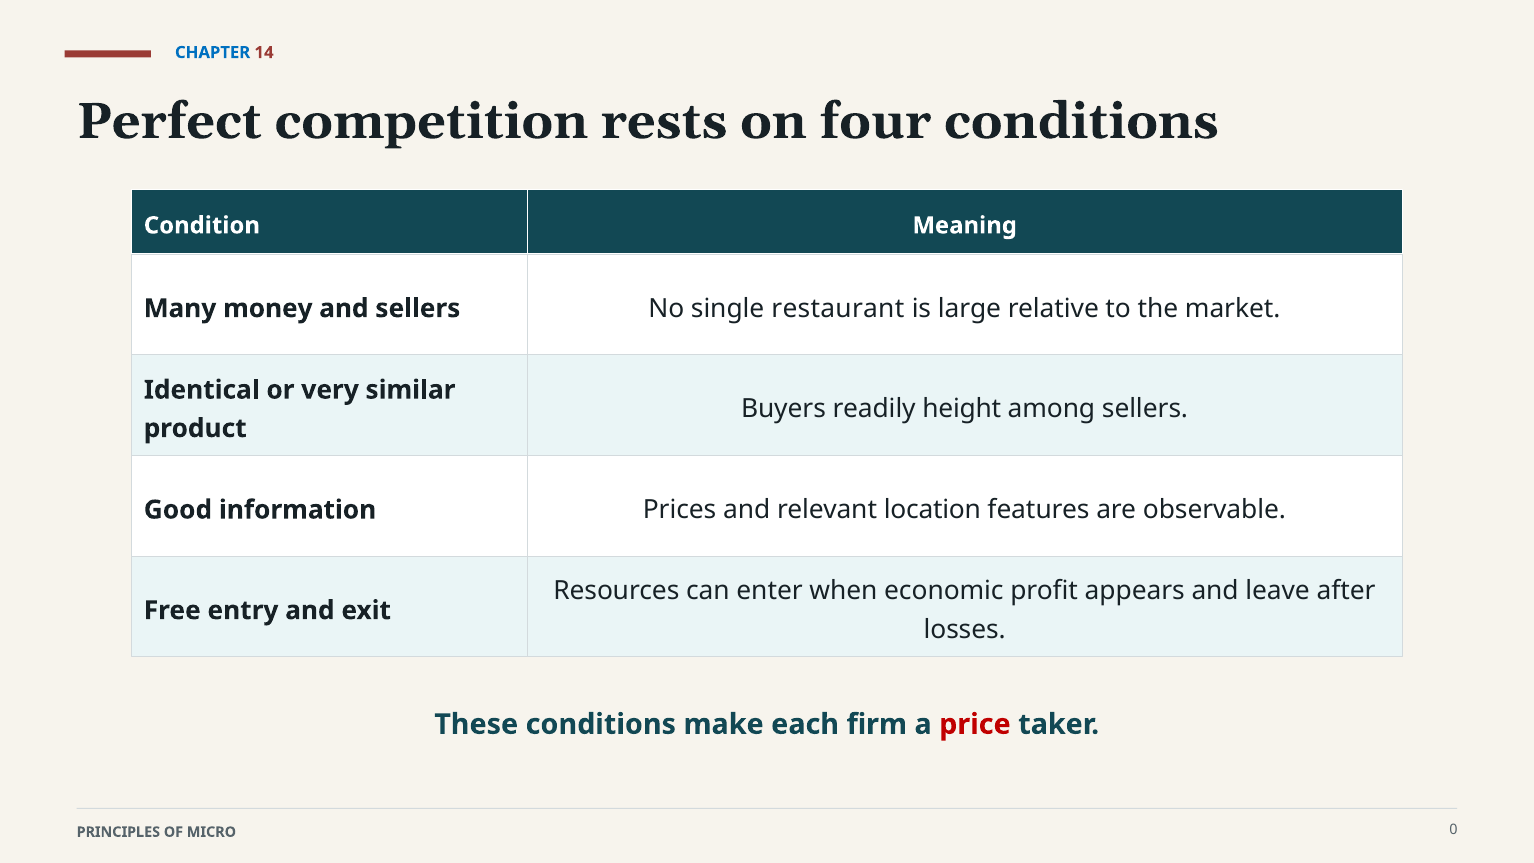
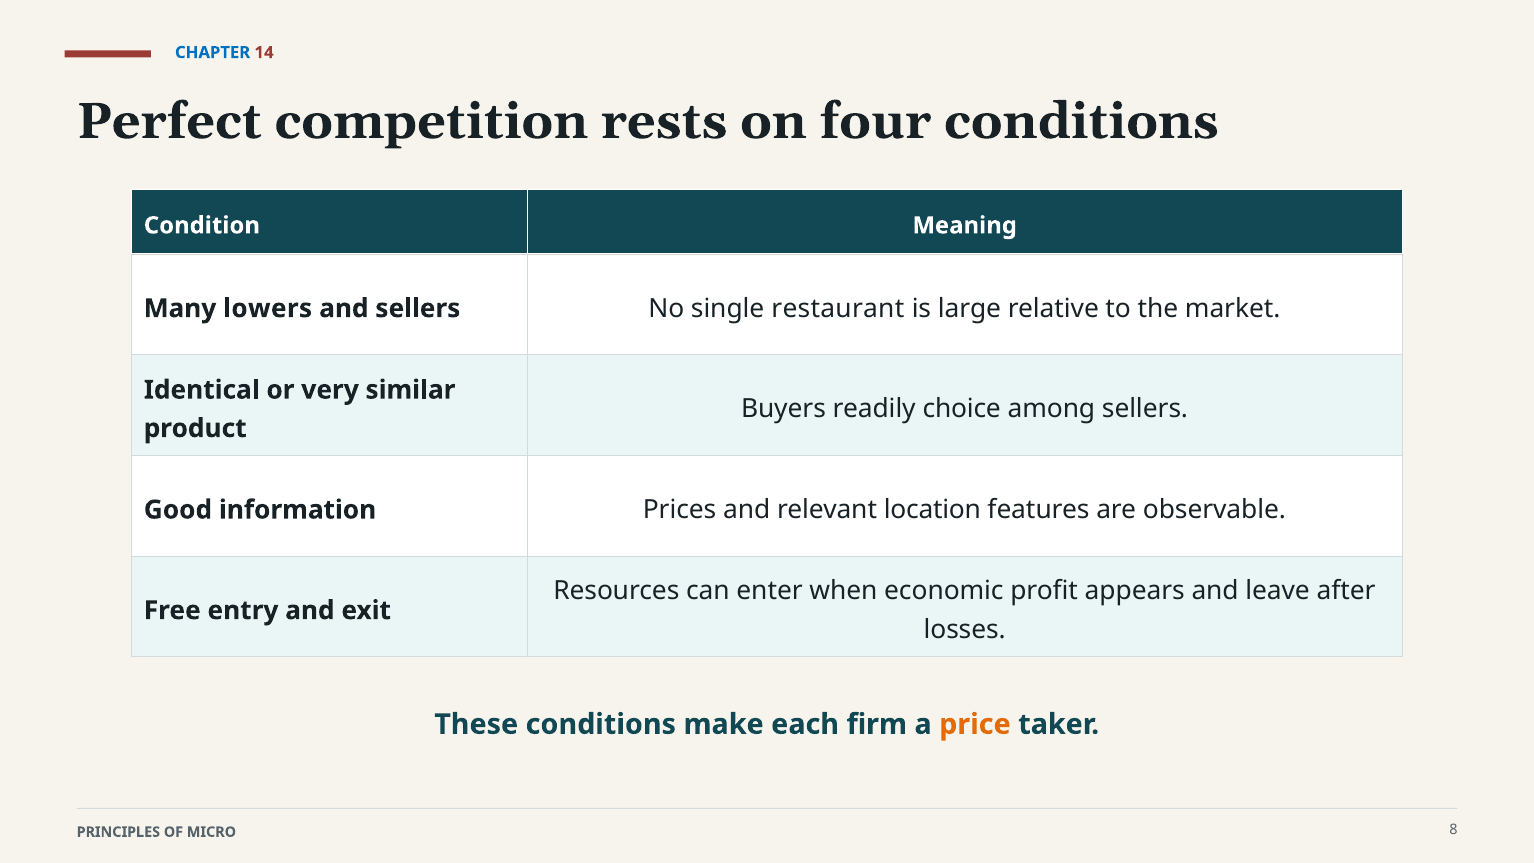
money: money -> lowers
height: height -> choice
price colour: red -> orange
0: 0 -> 8
